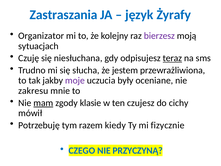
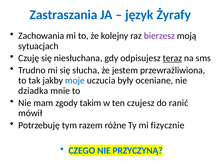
Organizator: Organizator -> Zachowania
moje colour: purple -> blue
zakresu: zakresu -> dziadka
mam underline: present -> none
klasie: klasie -> takim
cichy: cichy -> ranić
kiedy: kiedy -> różne
